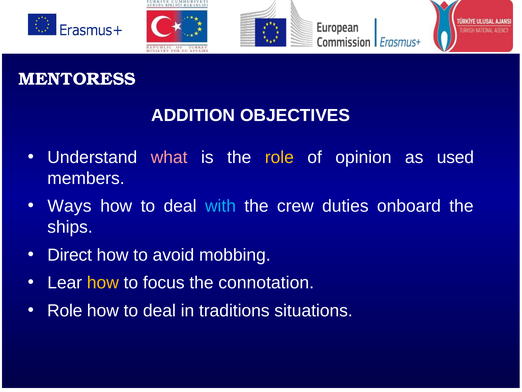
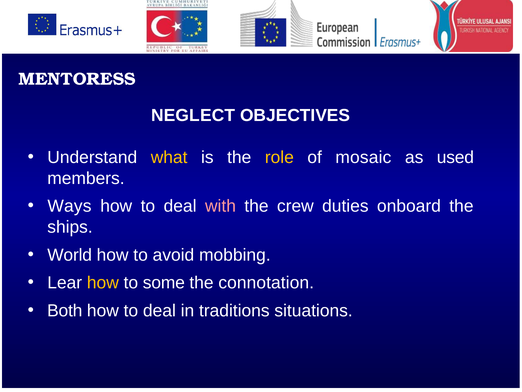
ADDITION: ADDITION -> NEGLECT
what colour: pink -> yellow
opinion: opinion -> mosaic
with colour: light blue -> pink
Direct: Direct -> World
focus: focus -> some
Role at (65, 310): Role -> Both
